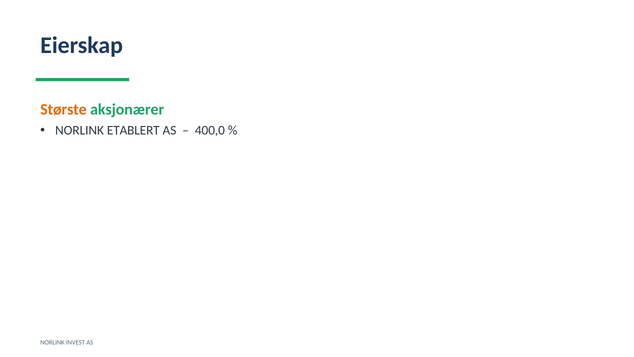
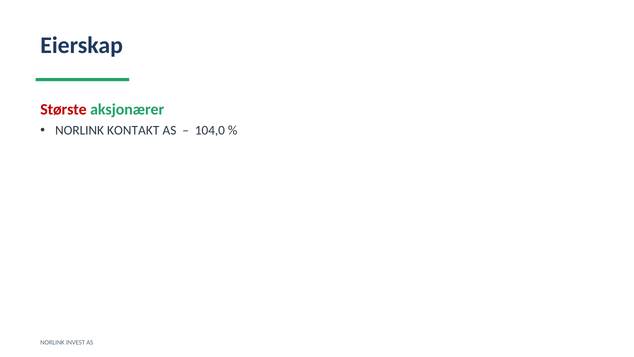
Største colour: orange -> red
ETABLERT: ETABLERT -> KONTAKT
400,0: 400,0 -> 104,0
